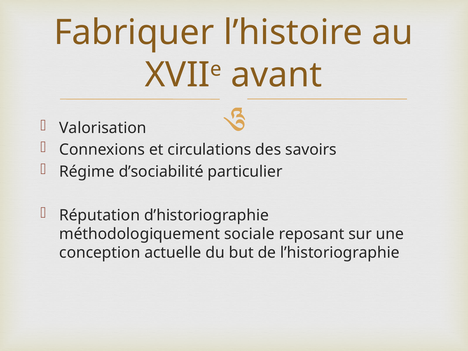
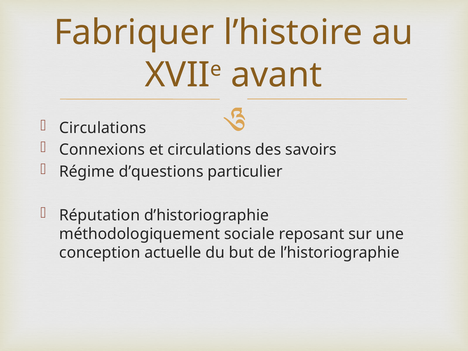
Valorisation at (103, 128): Valorisation -> Circulations
d’sociabilité: d’sociabilité -> d’questions
